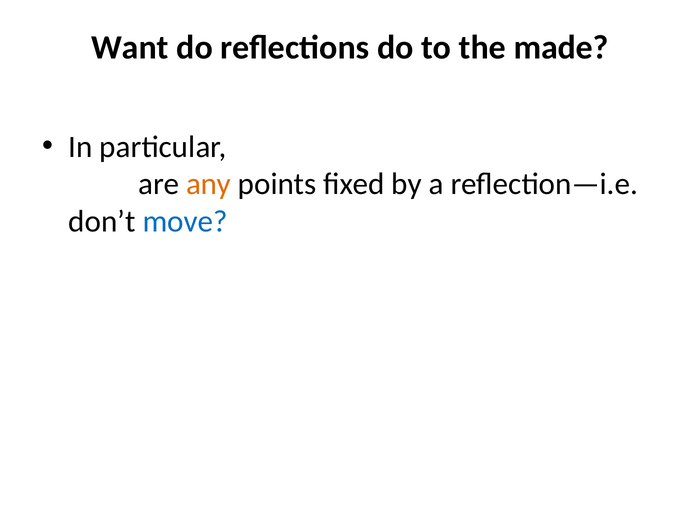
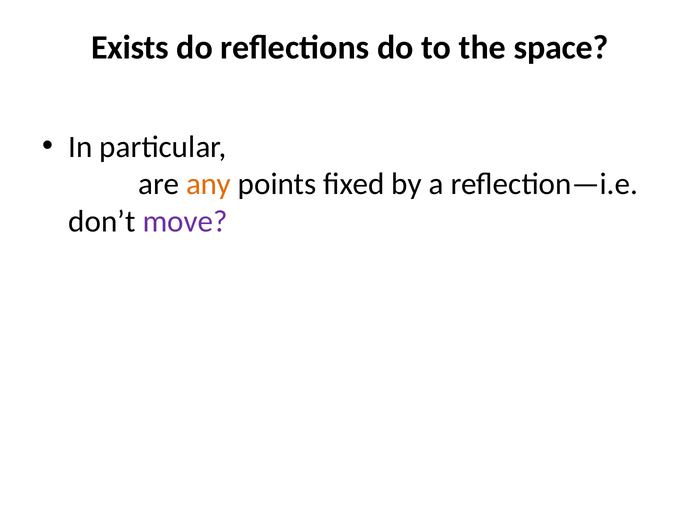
Want: Want -> Exists
made: made -> space
move colour: blue -> purple
